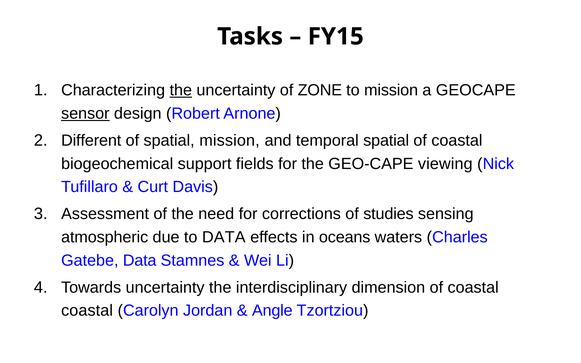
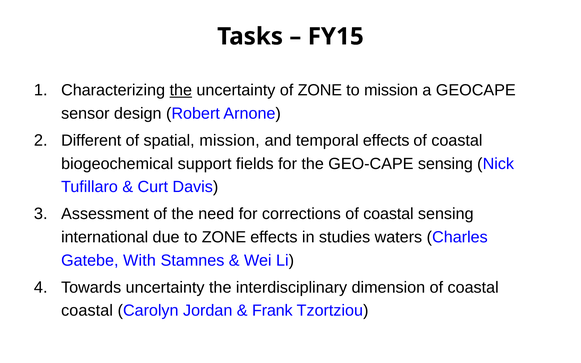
sensor underline: present -> none
temporal spatial: spatial -> effects
GEO-CAPE viewing: viewing -> sensing
corrections of studies: studies -> coastal
atmospheric: atmospheric -> international
to DATA: DATA -> ZONE
oceans: oceans -> studies
Gatebe Data: Data -> With
Angle: Angle -> Frank
